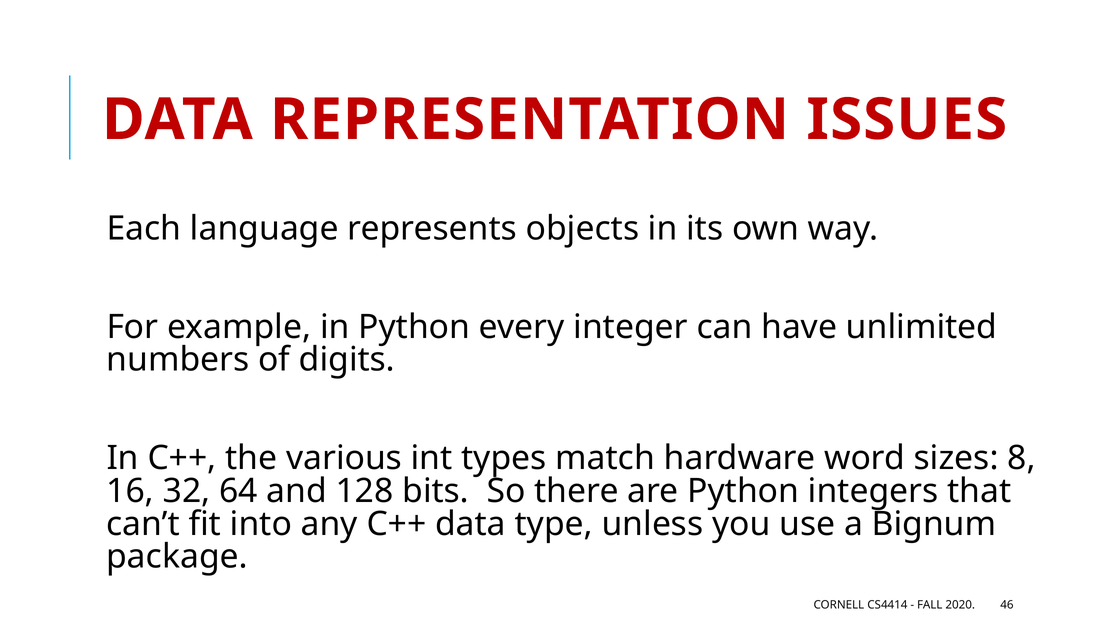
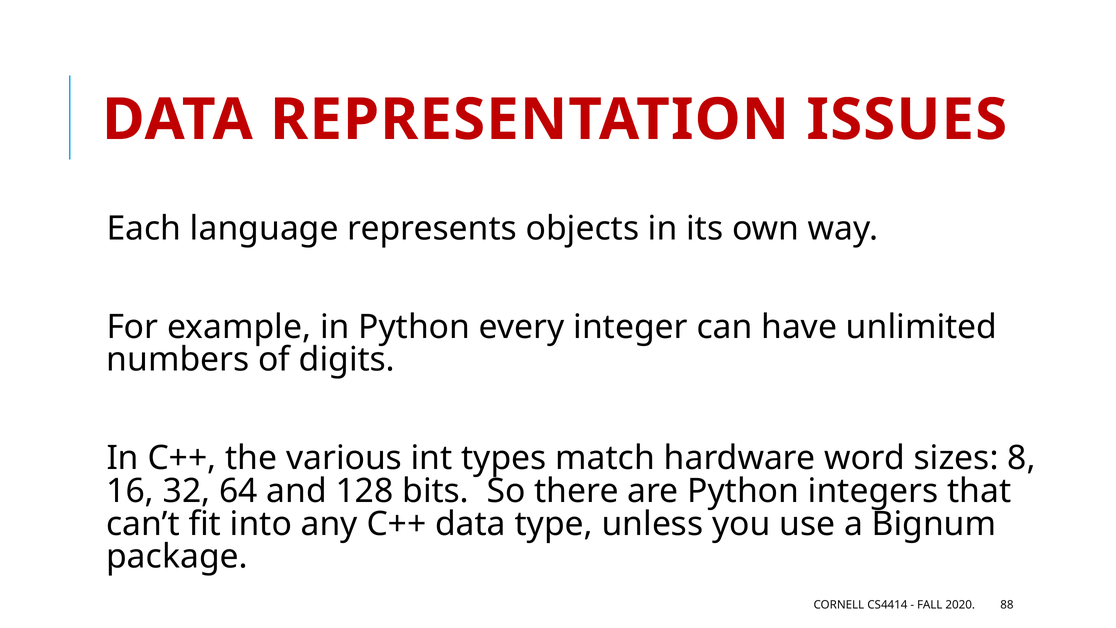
46: 46 -> 88
